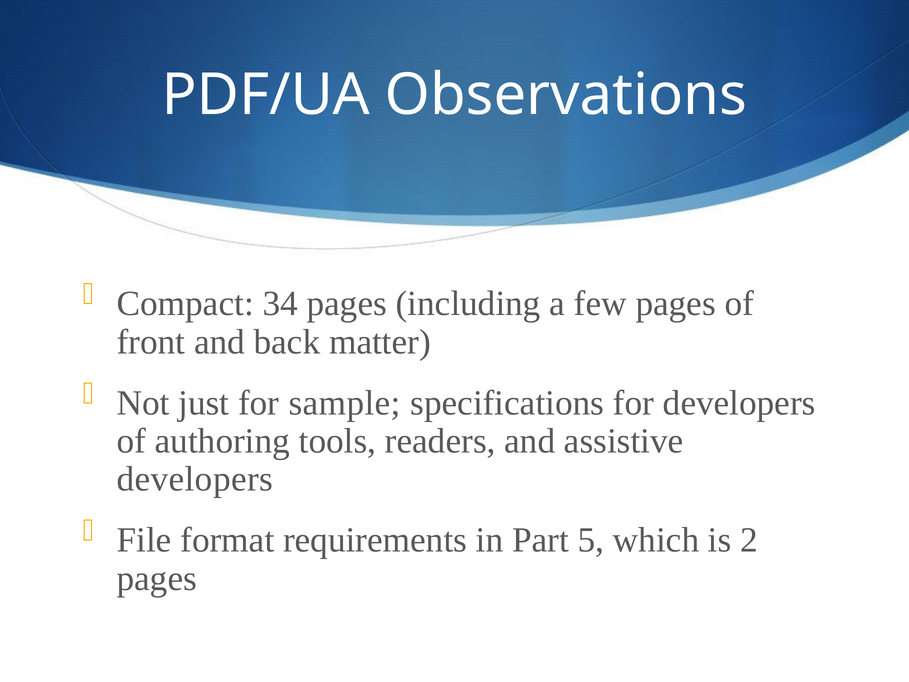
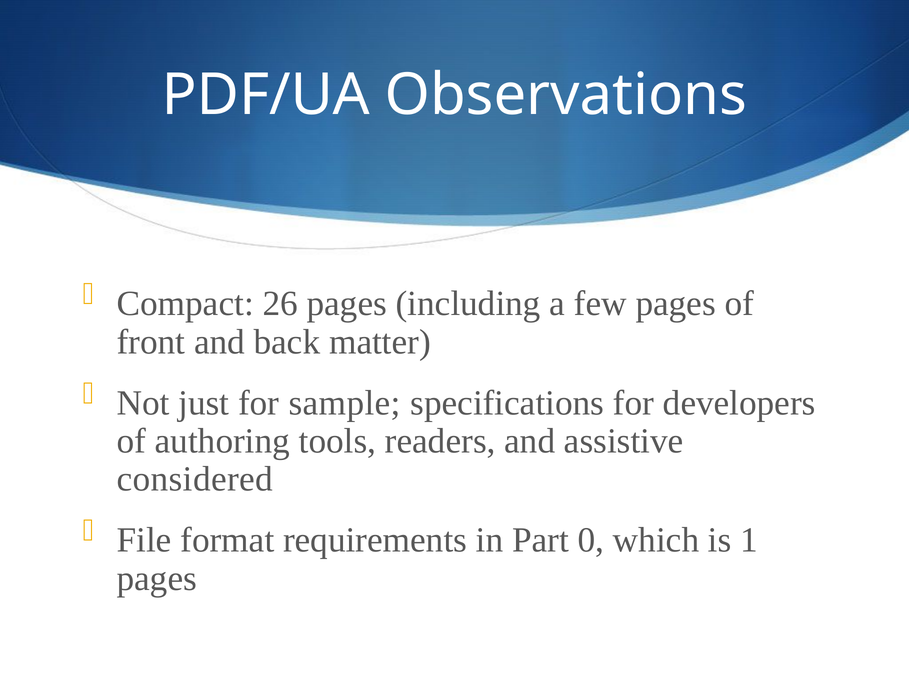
34: 34 -> 26
developers at (195, 479): developers -> considered
5: 5 -> 0
2: 2 -> 1
